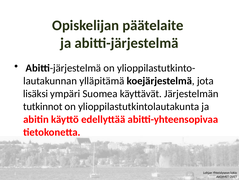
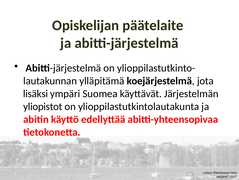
tutkinnot: tutkinnot -> yliopistot
